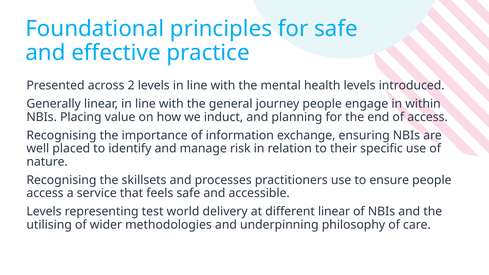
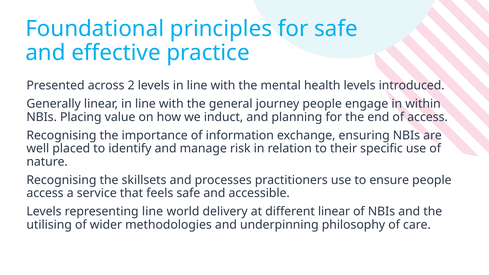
representing test: test -> line
